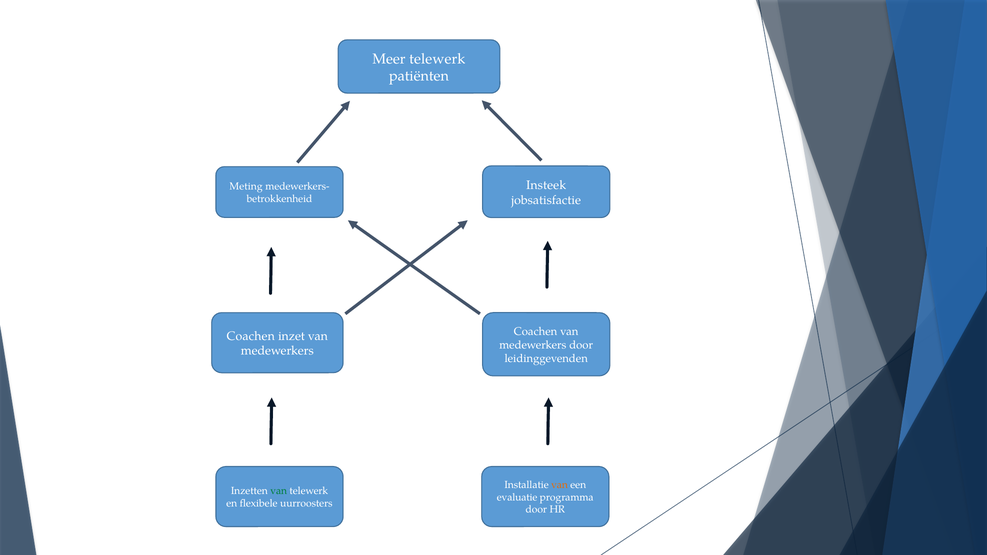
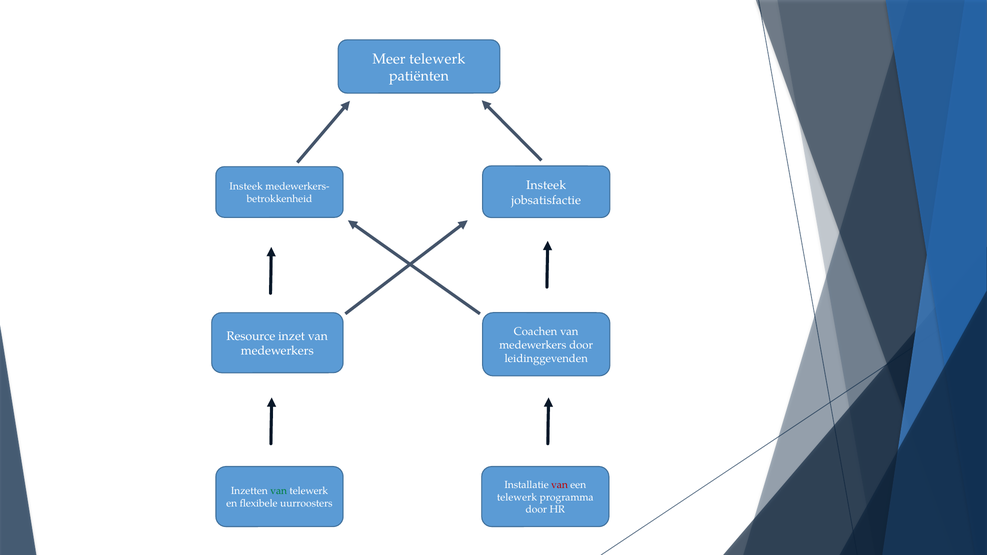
Meting at (246, 187): Meting -> Insteek
Coachen at (251, 336): Coachen -> Resource
van at (560, 485) colour: orange -> red
evaluatie at (517, 497): evaluatie -> telewerk
